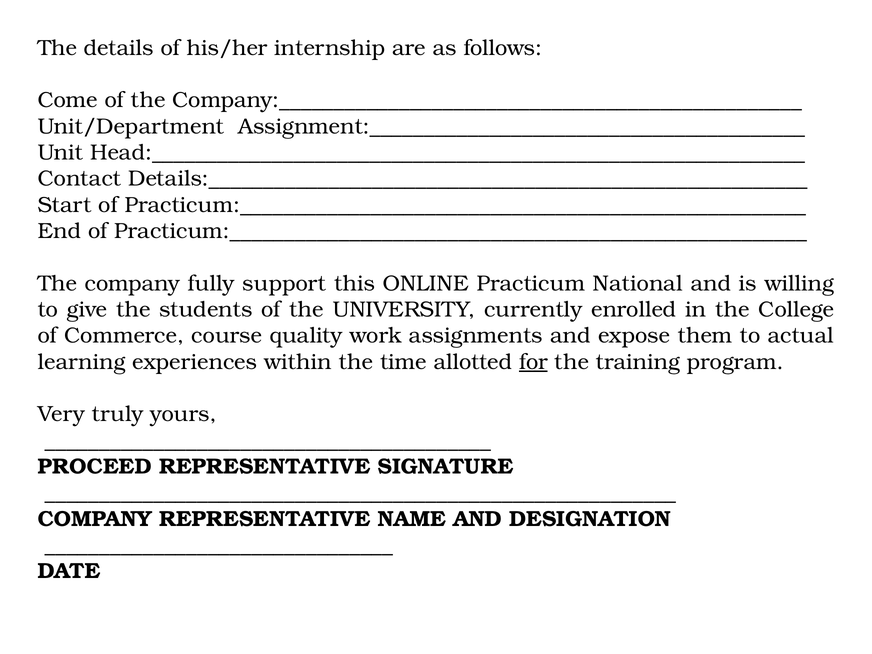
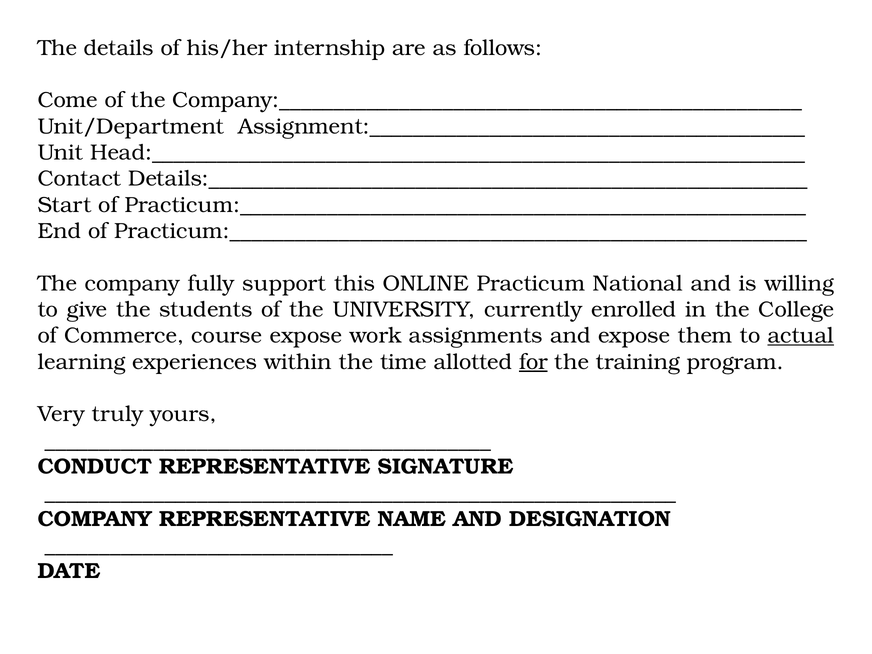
course quality: quality -> expose
actual underline: none -> present
PROCEED: PROCEED -> CONDUCT
